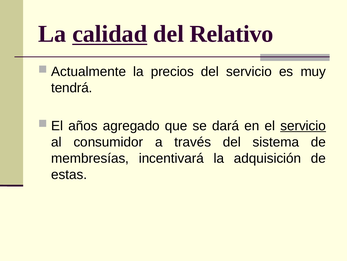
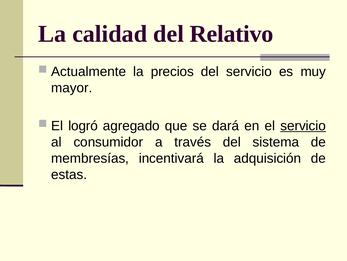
calidad underline: present -> none
tendrá: tendrá -> mayor
años: años -> logró
